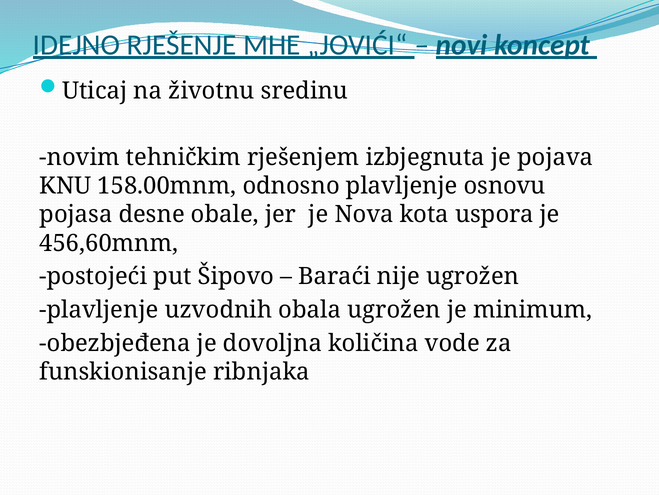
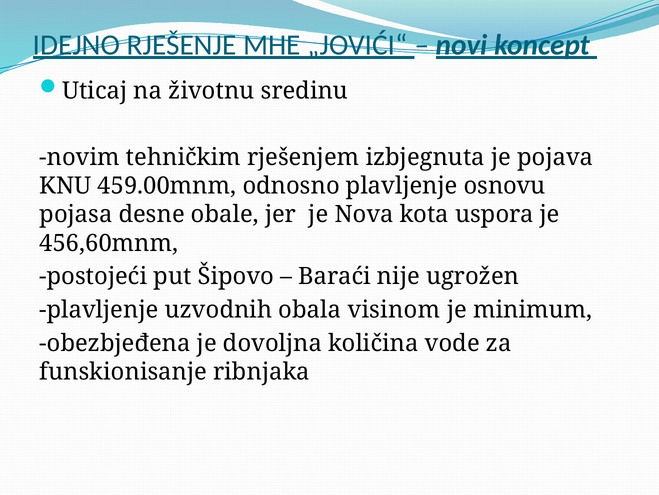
158.00mnm: 158.00mnm -> 459.00mnm
obala ugrožen: ugrožen -> visinom
